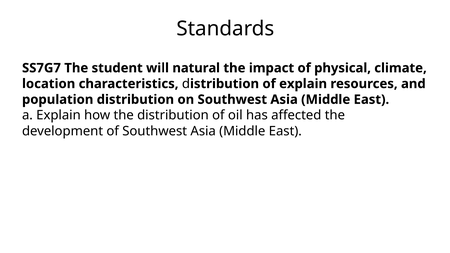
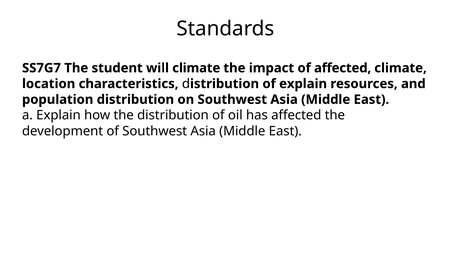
will natural: natural -> climate
of physical: physical -> affected
